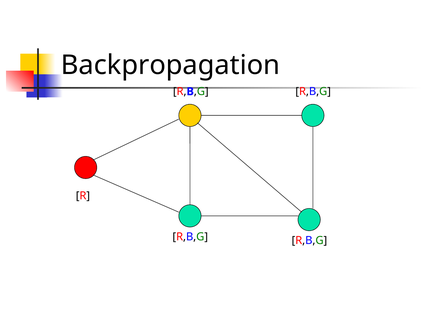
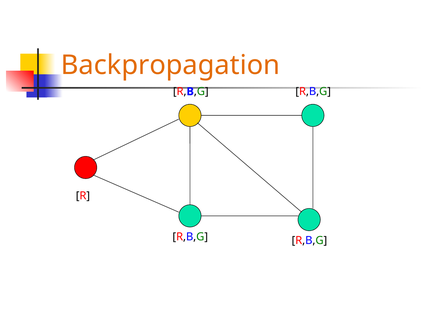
Backpropagation colour: black -> orange
